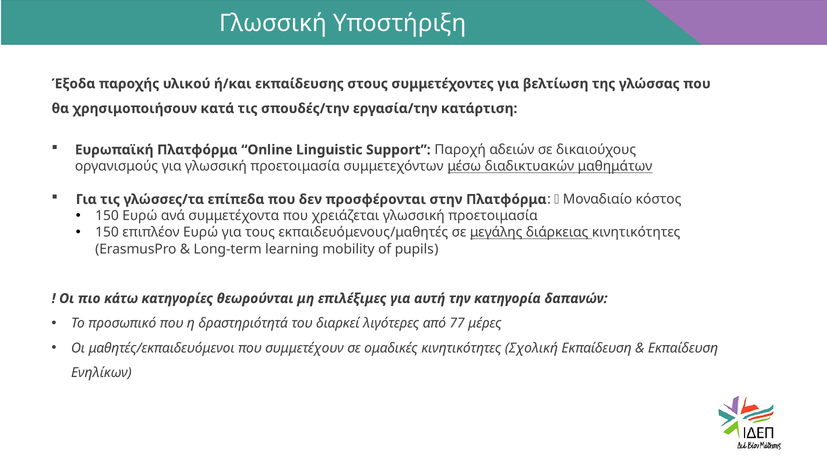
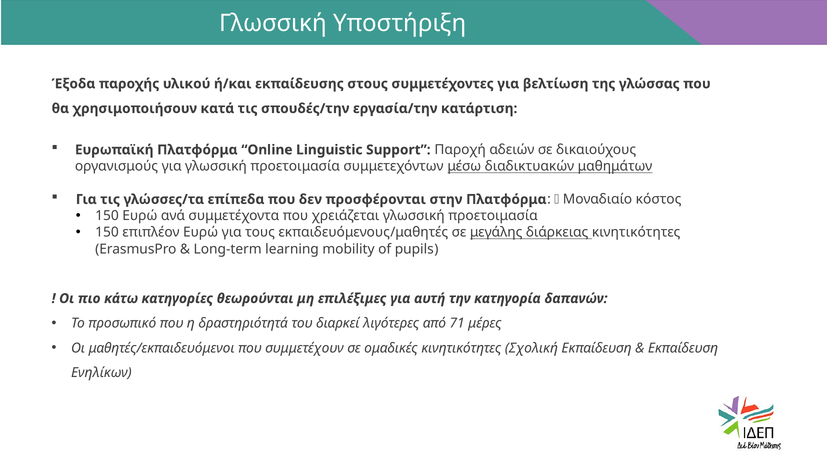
77: 77 -> 71
